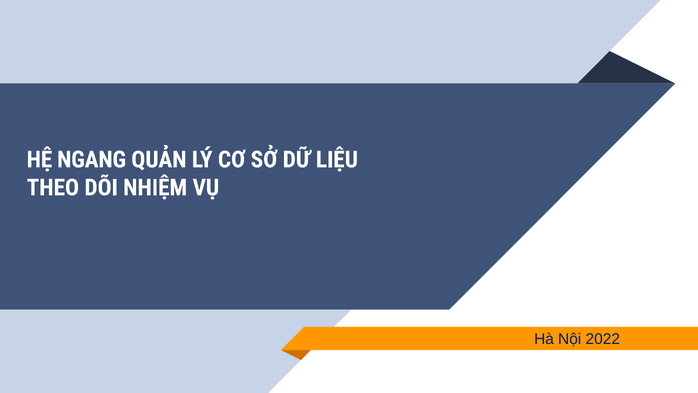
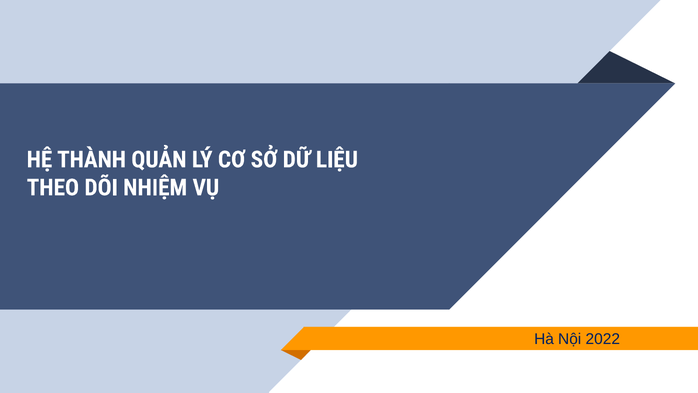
NGANG: NGANG -> THÀNH
